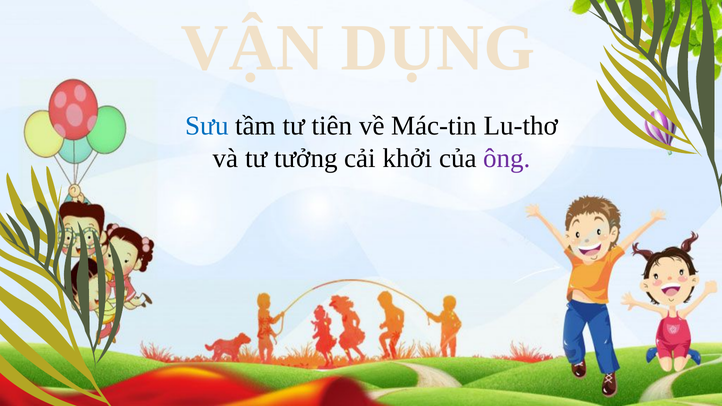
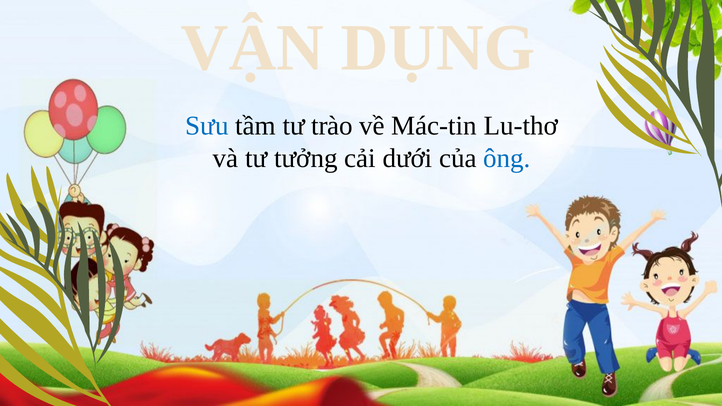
tiên: tiên -> trào
khởi: khởi -> dưới
ông colour: purple -> blue
